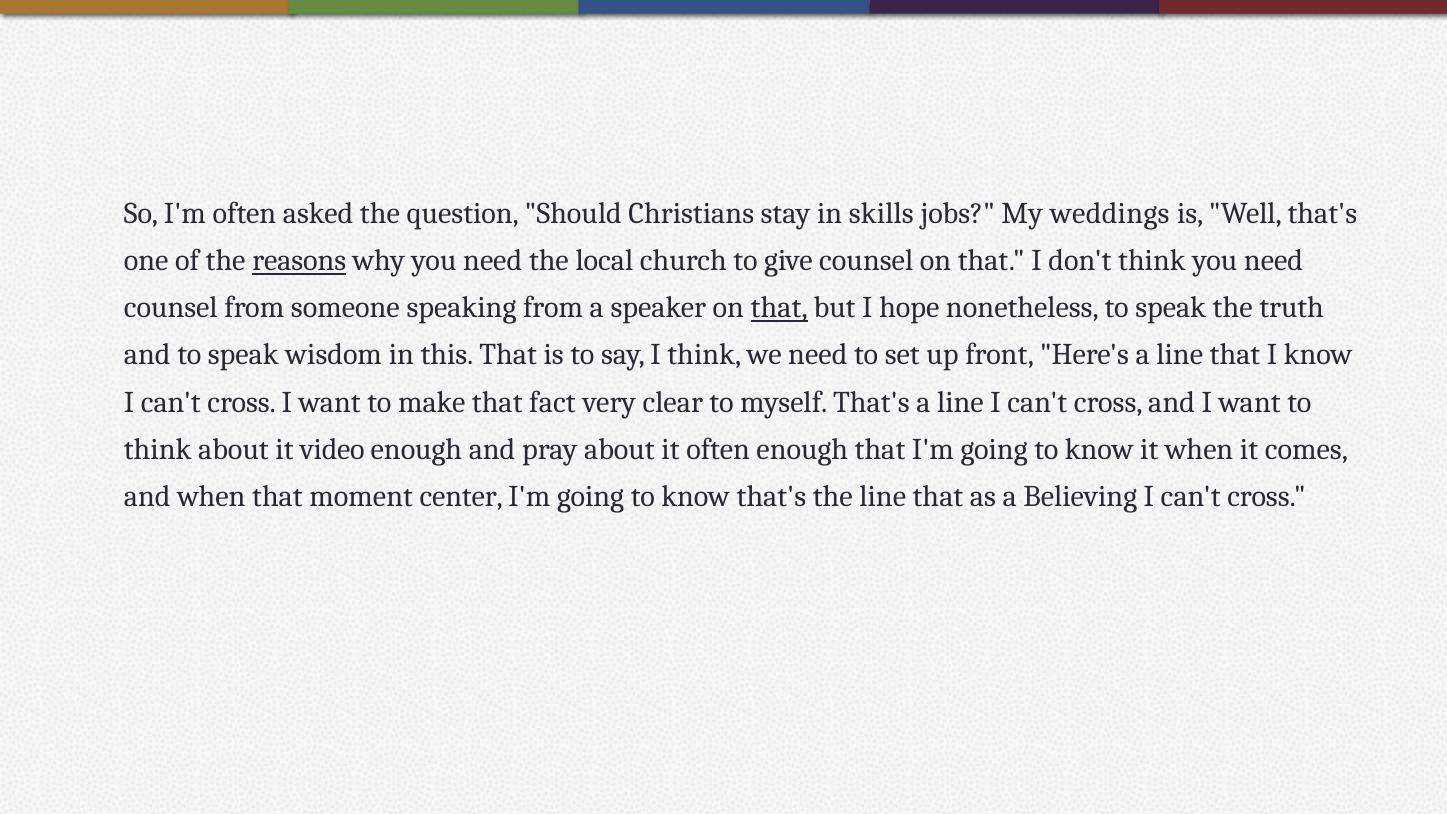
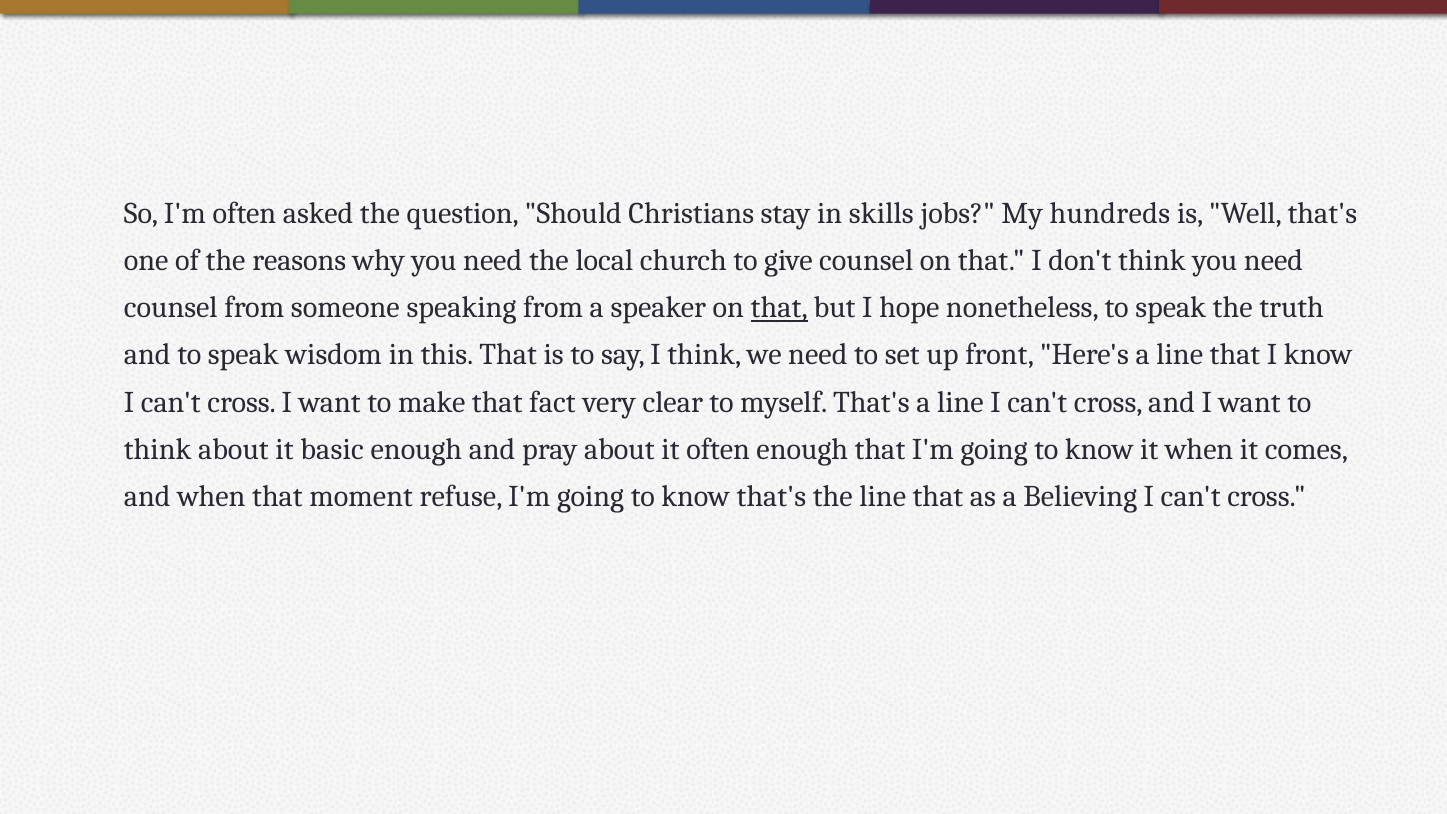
weddings: weddings -> hundreds
reasons underline: present -> none
video: video -> basic
center: center -> refuse
